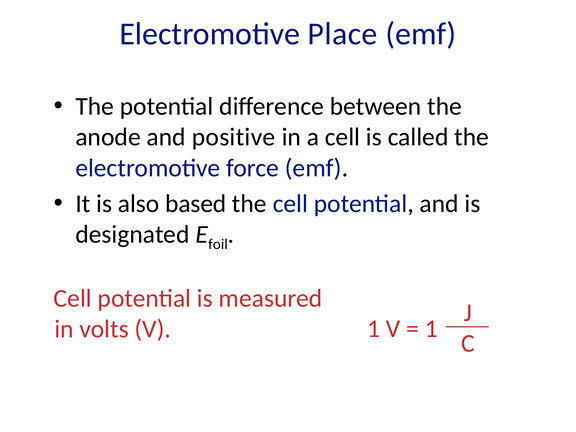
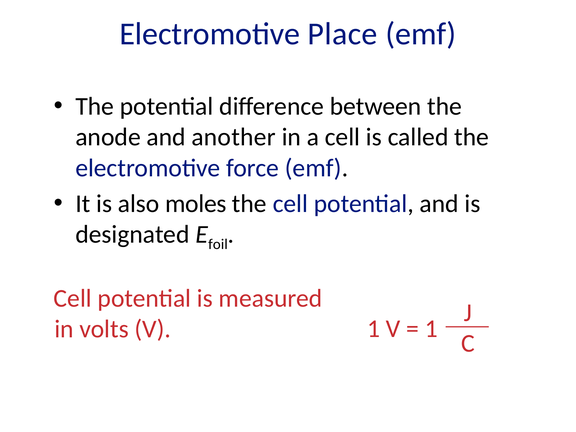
positive: positive -> another
based: based -> moles
